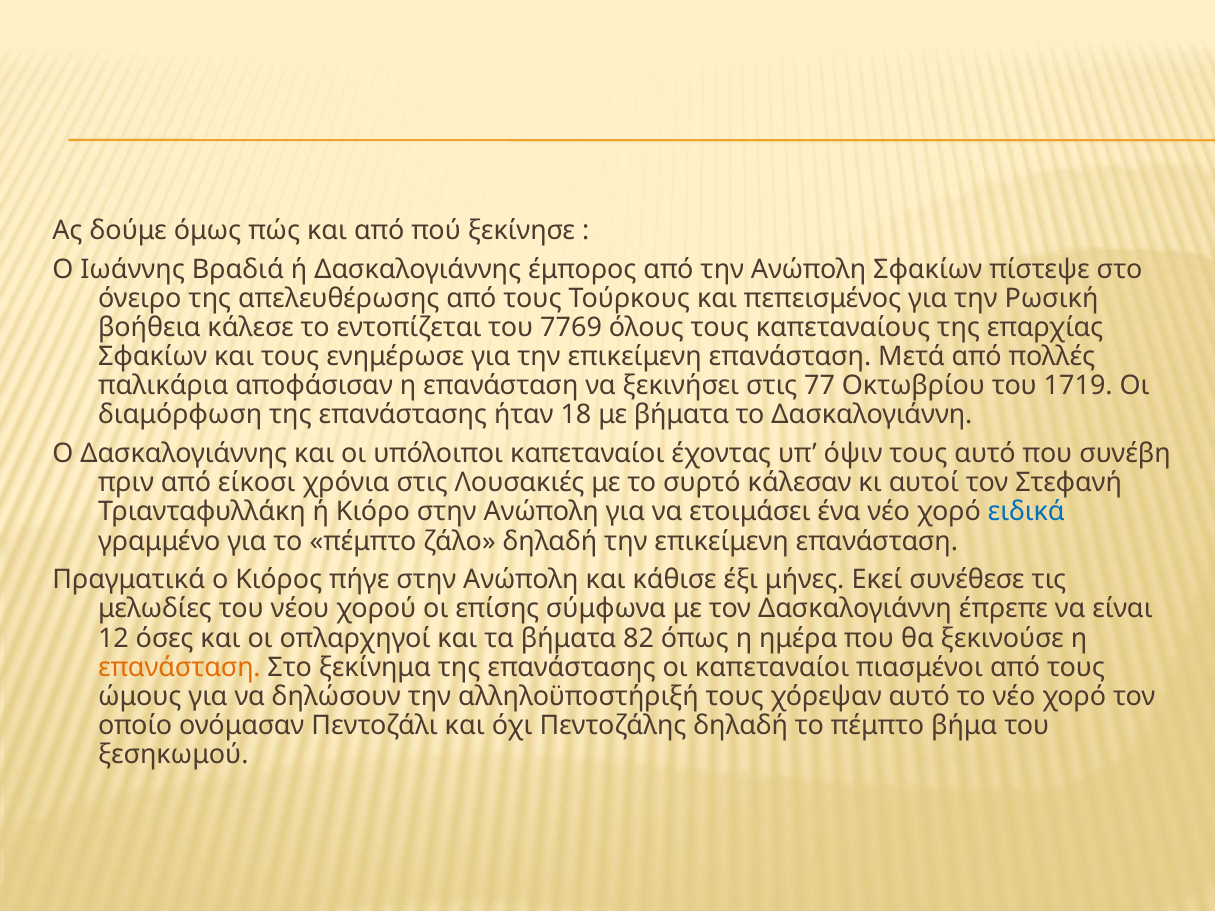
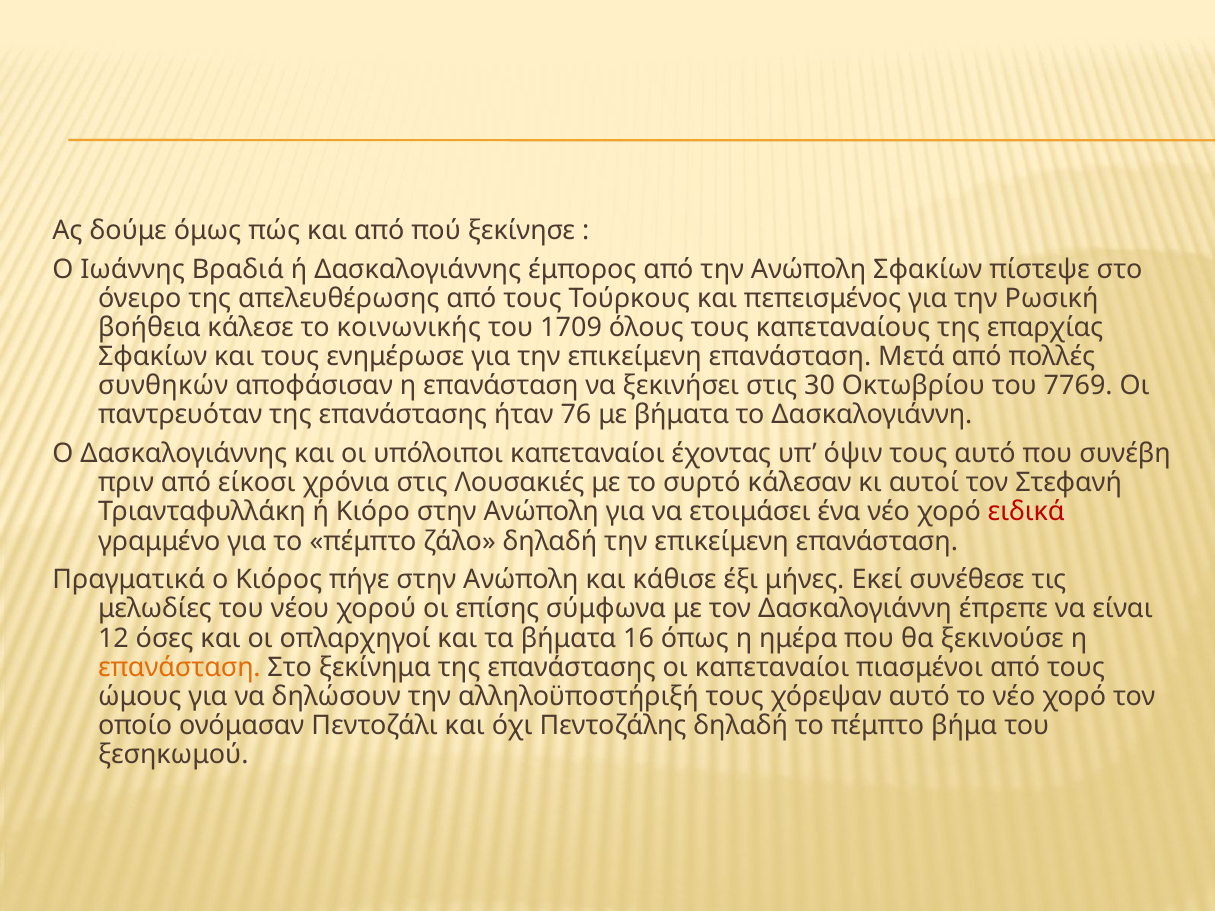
εντοπίζεται: εντοπίζεται -> κοινωνικής
7769: 7769 -> 1709
παλικάρια: παλικάρια -> συνθηκών
77: 77 -> 30
1719: 1719 -> 7769
διαμόρφωση: διαμόρφωση -> παντρευόταν
18: 18 -> 76
ειδικά colour: blue -> red
82: 82 -> 16
